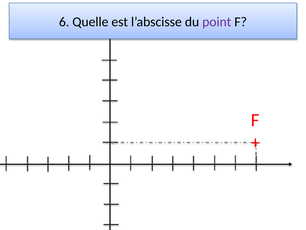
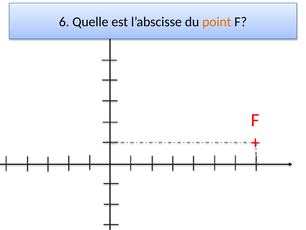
point colour: purple -> orange
